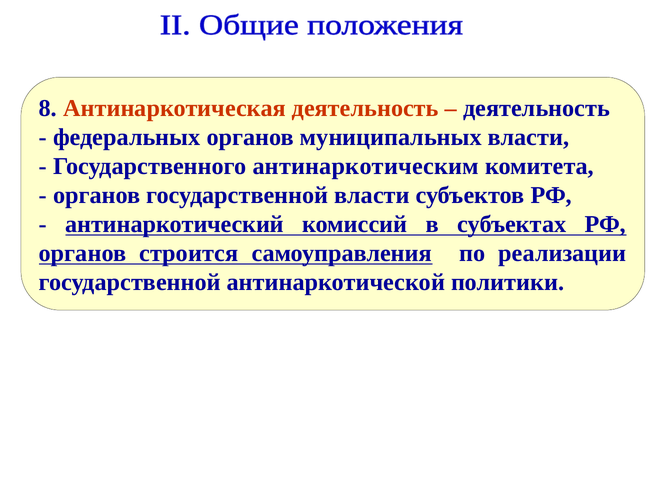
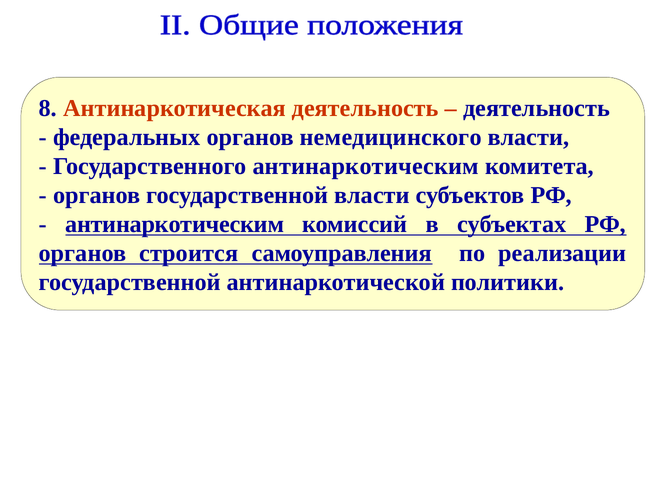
муниципальных: муниципальных -> немедицинского
антинаркотический at (175, 224): антинаркотический -> антинаркотическим
